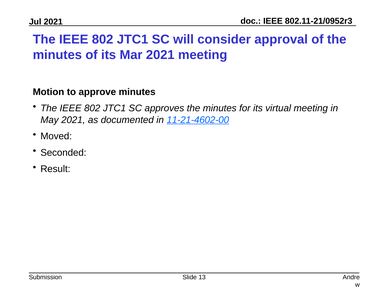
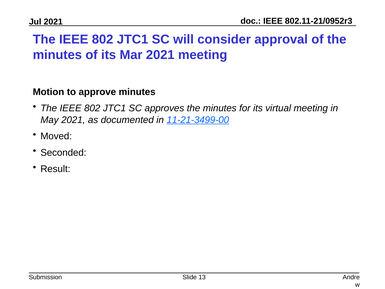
11-21-4602-00: 11-21-4602-00 -> 11-21-3499-00
